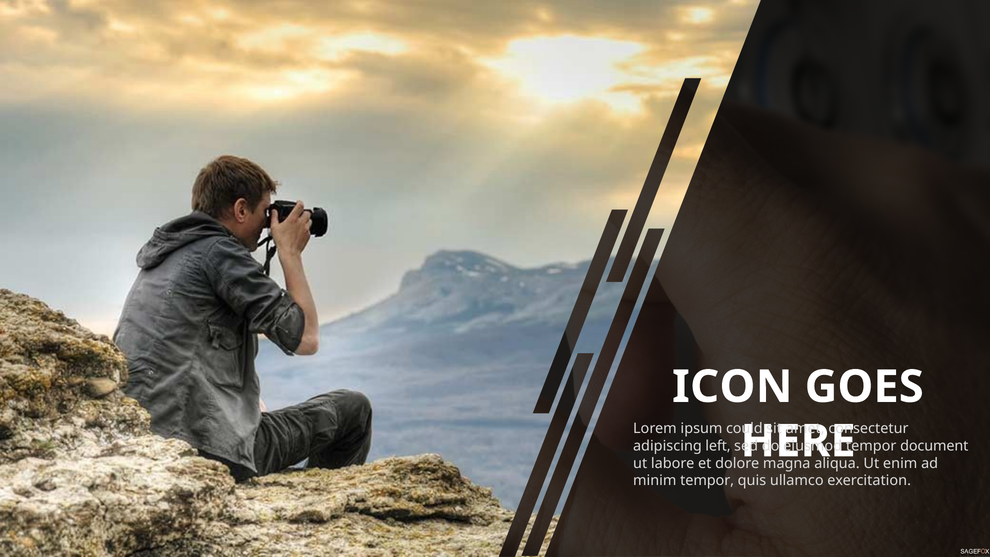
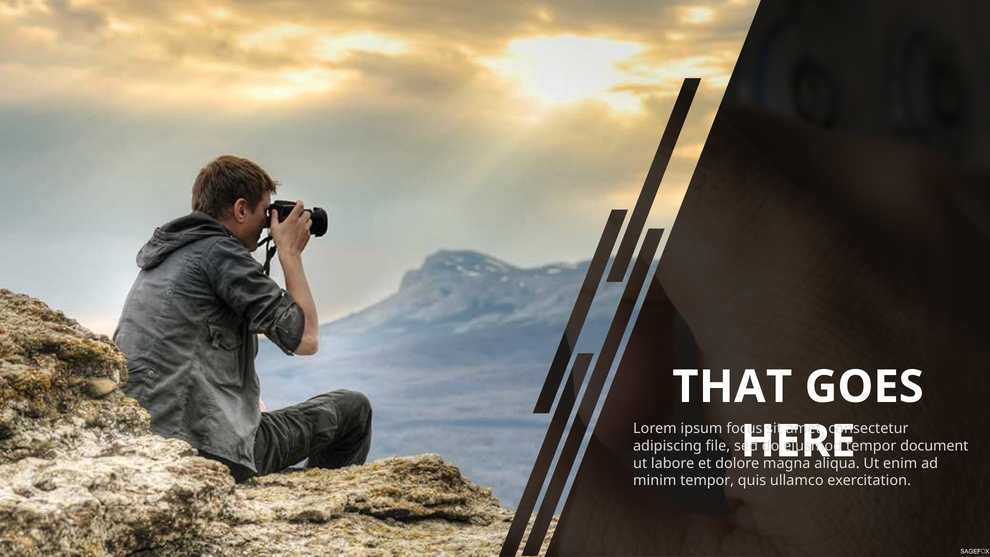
ICON: ICON -> THAT
could: could -> focus
left: left -> file
